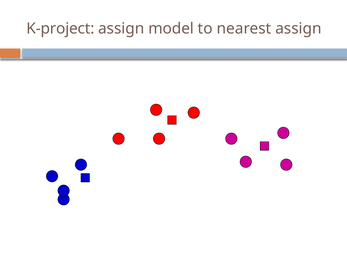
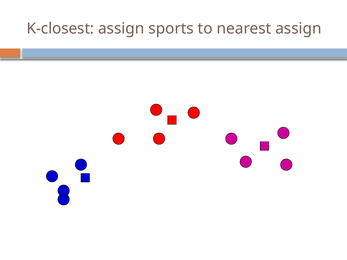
K-project: K-project -> K-closest
model: model -> sports
